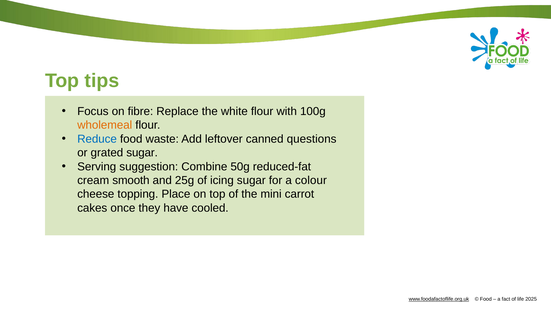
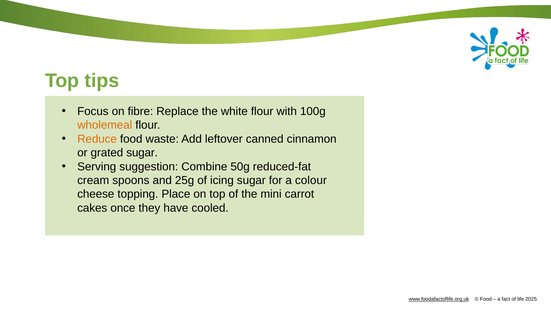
Reduce colour: blue -> orange
questions: questions -> cinnamon
smooth: smooth -> spoons
